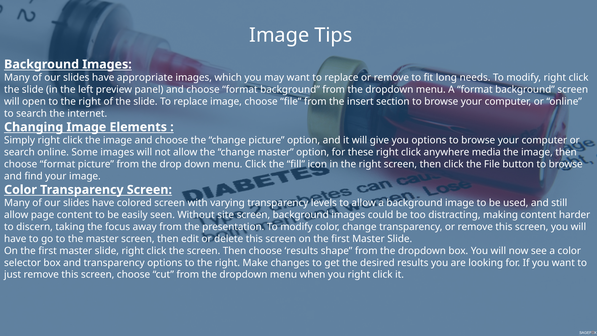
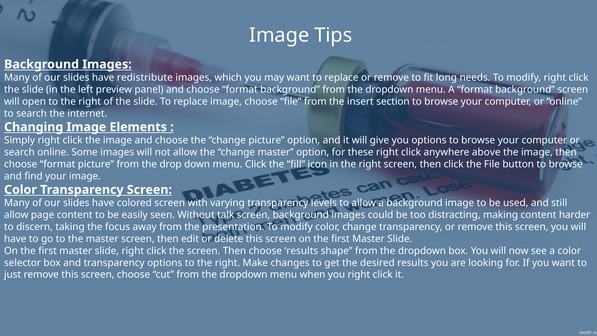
appropriate: appropriate -> redistribute
media: media -> above
site: site -> talk
